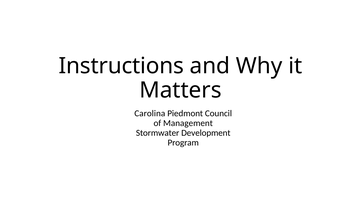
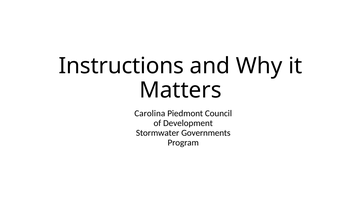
Management: Management -> Development
Development: Development -> Governments
